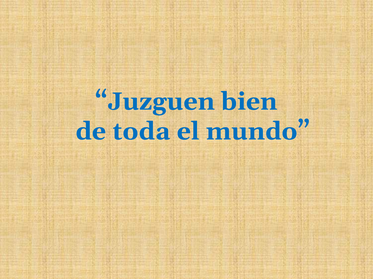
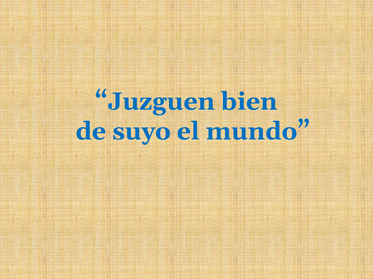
toda: toda -> suyo
